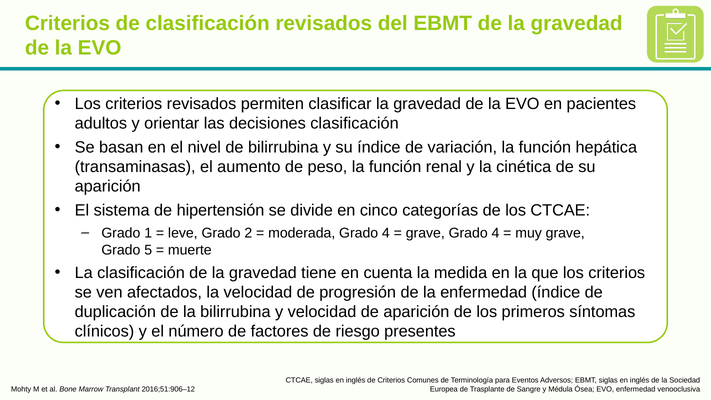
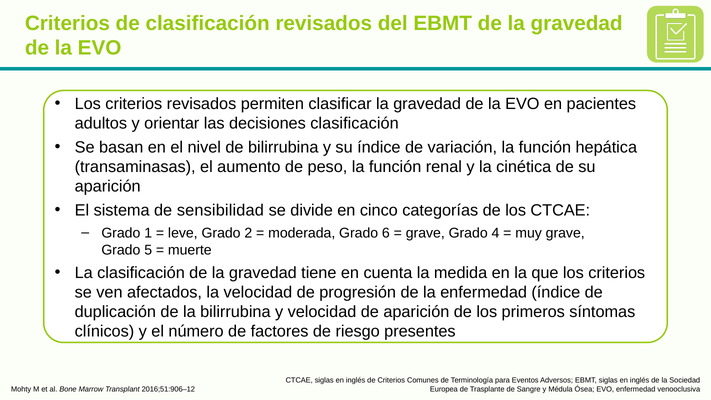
hipertensión: hipertensión -> sensibilidad
moderada Grado 4: 4 -> 6
